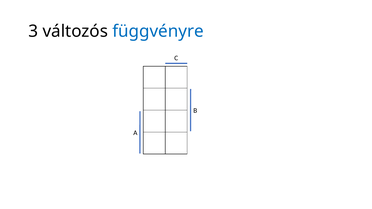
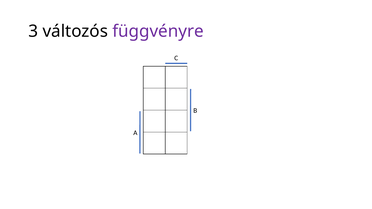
függvényre colour: blue -> purple
